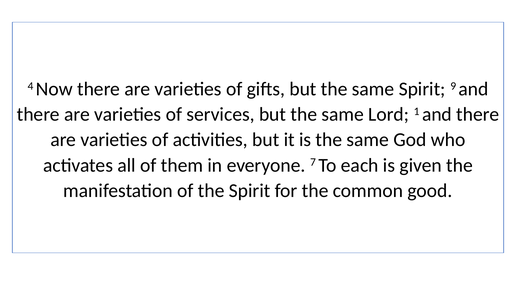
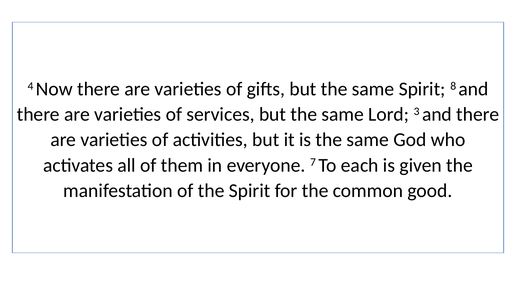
9: 9 -> 8
1: 1 -> 3
